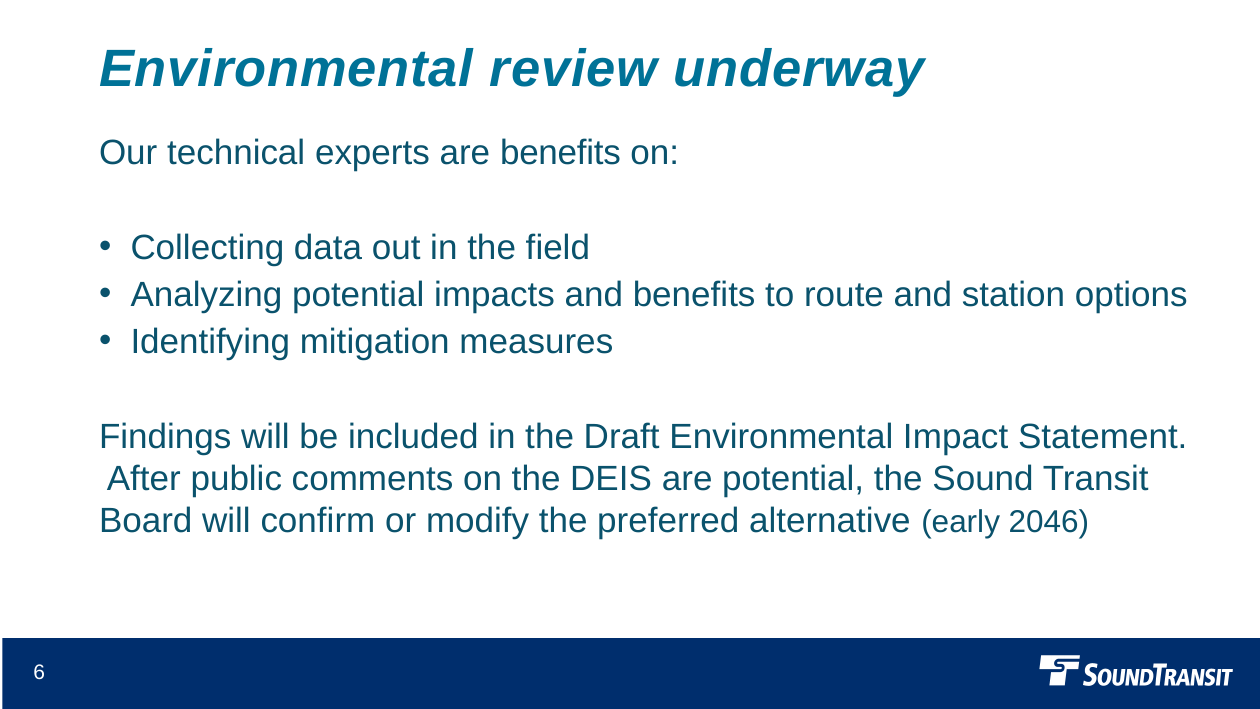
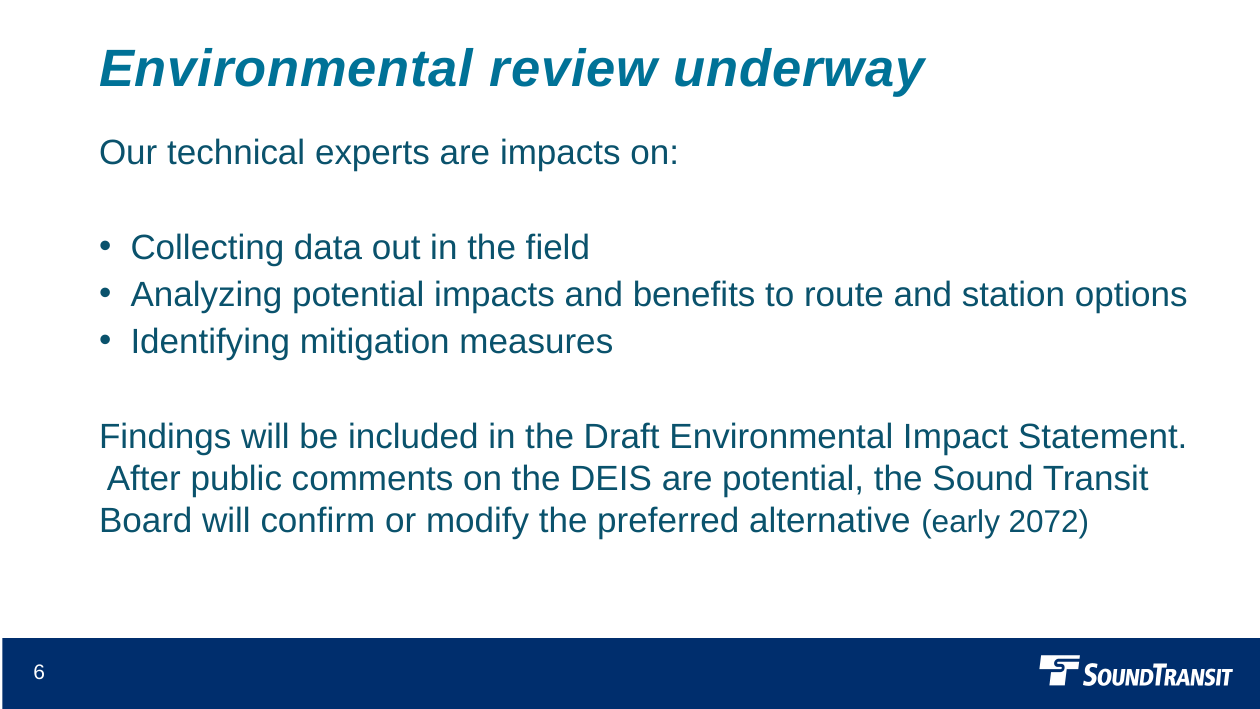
are benefits: benefits -> impacts
2046: 2046 -> 2072
